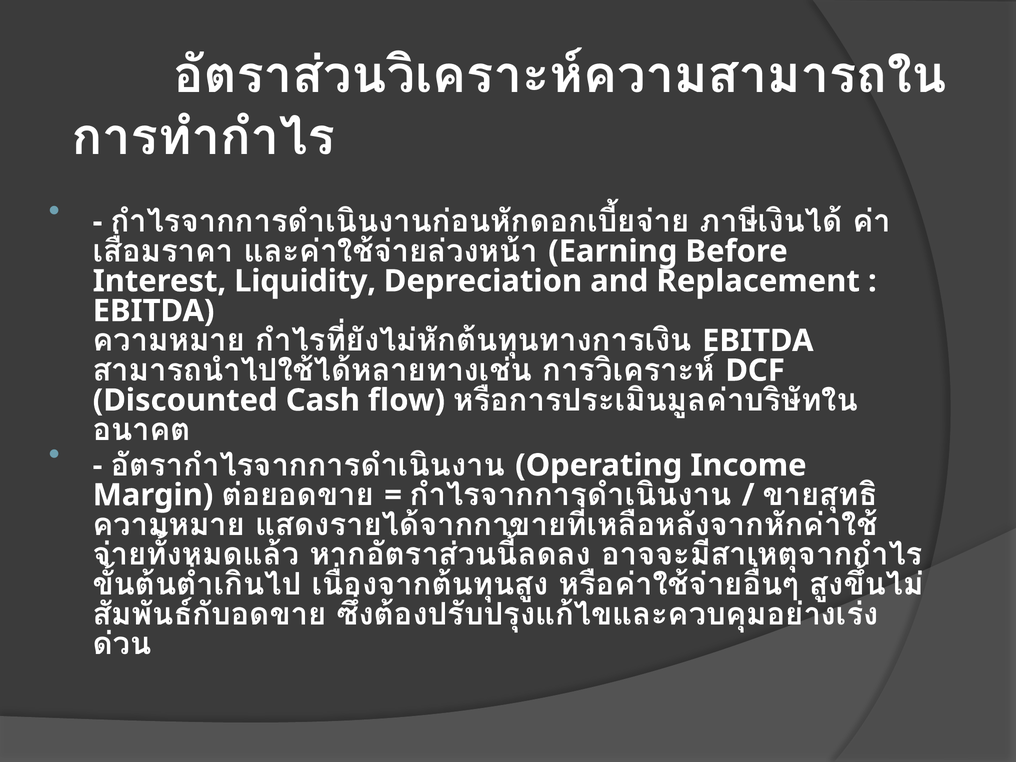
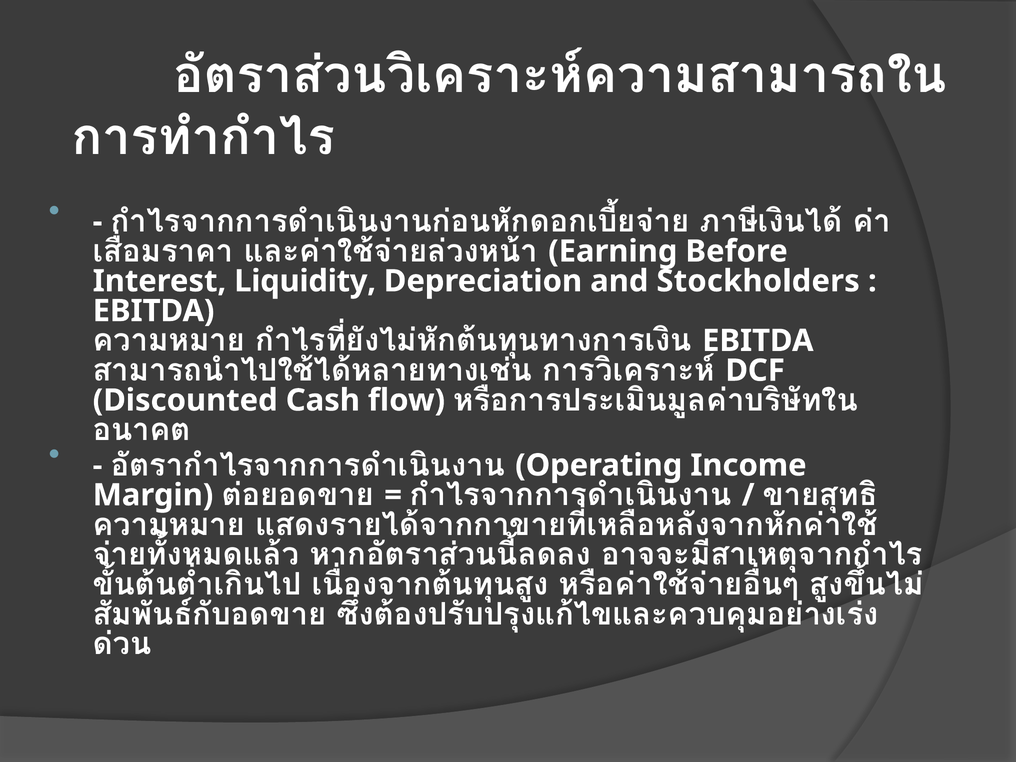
Replacement: Replacement -> Stockholders
